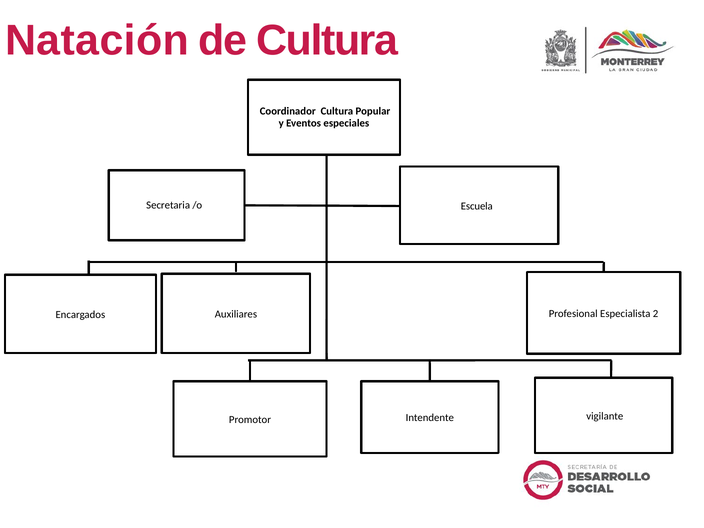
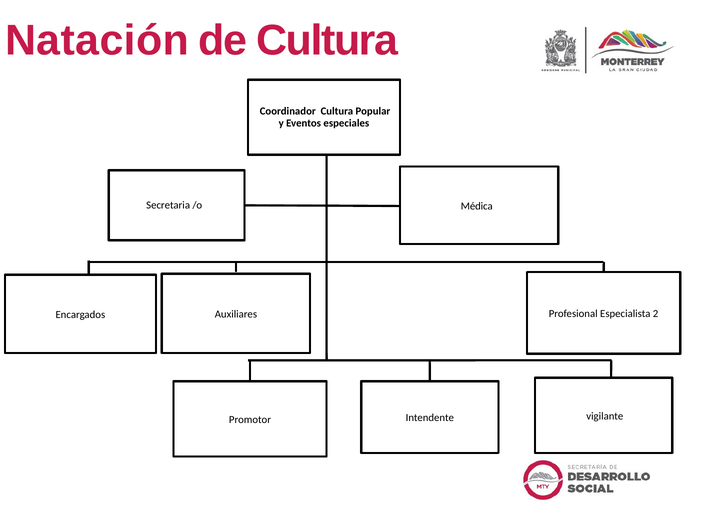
Escuela: Escuela -> Médica
